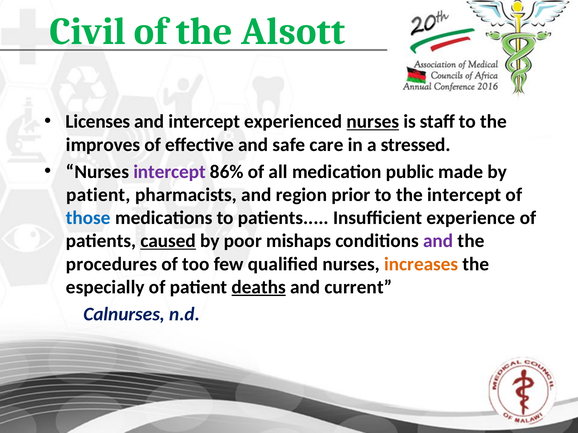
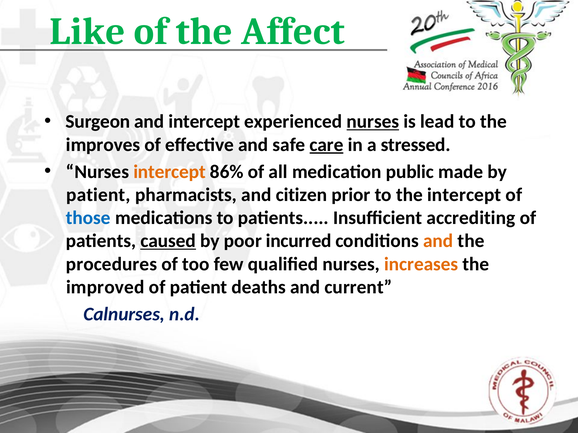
Civil: Civil -> Like
Alsott: Alsott -> Affect
Licenses: Licenses -> Surgeon
staff: staff -> lead
care underline: none -> present
intercept at (170, 172) colour: purple -> orange
region: region -> citizen
experience: experience -> accrediting
mishaps: mishaps -> incurred
and at (438, 241) colour: purple -> orange
especially: especially -> improved
deaths underline: present -> none
